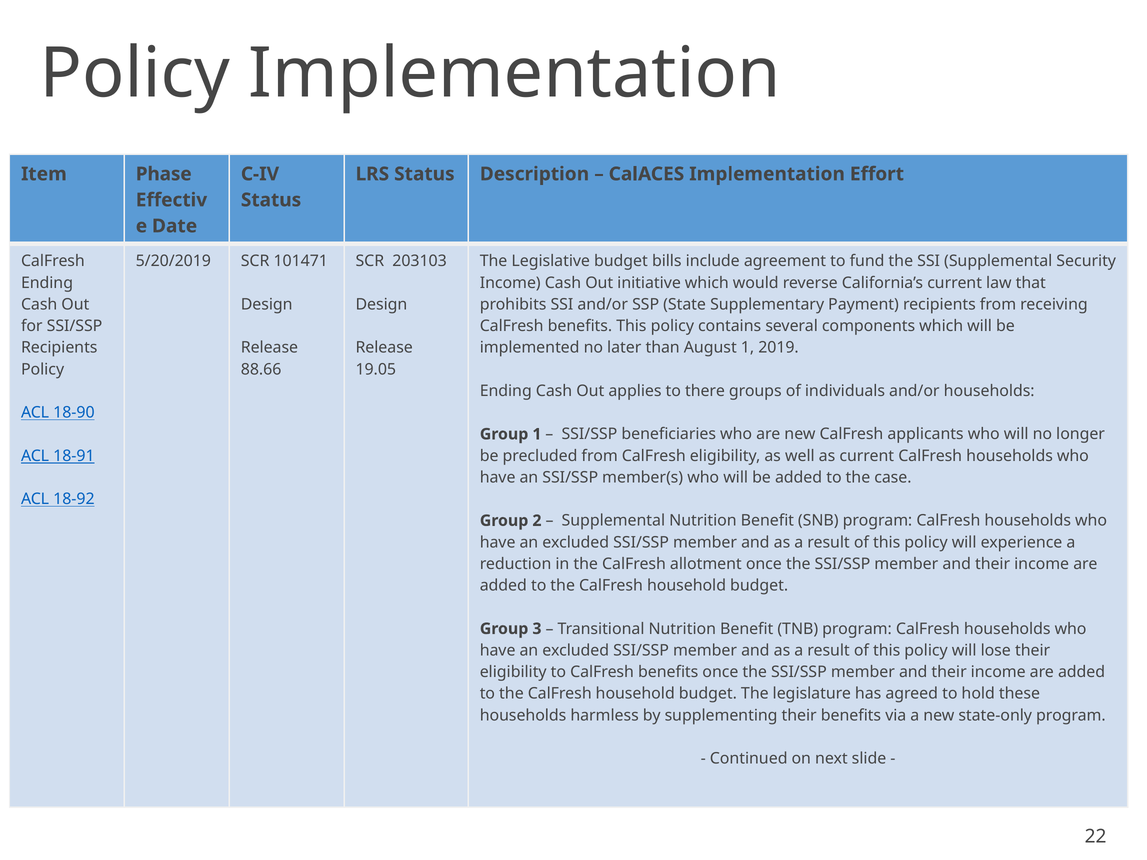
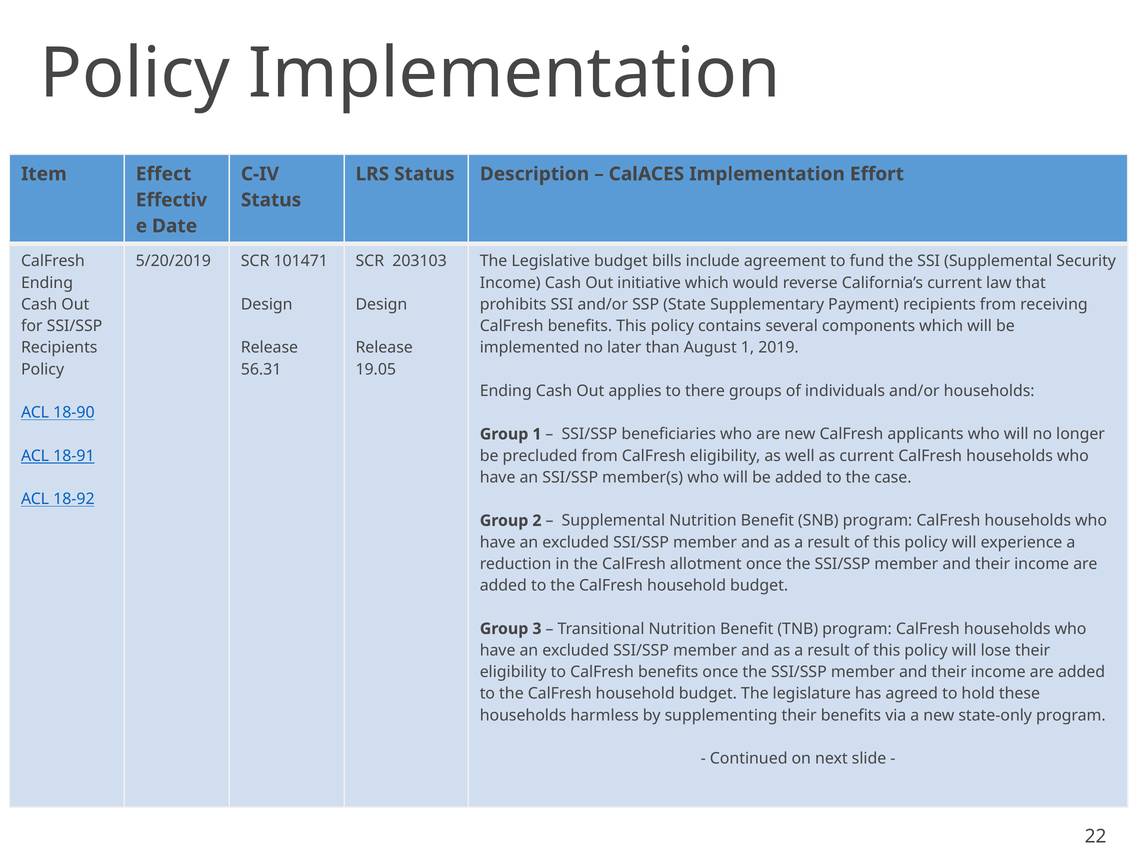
Phase: Phase -> Effect
88.66: 88.66 -> 56.31
